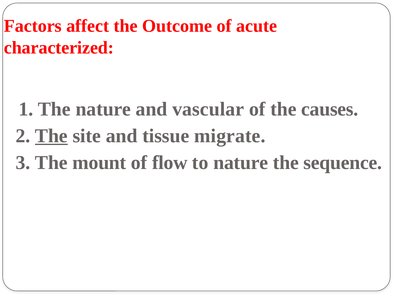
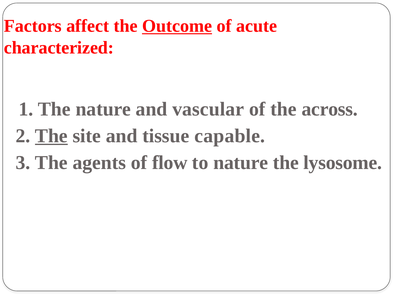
Outcome underline: none -> present
causes: causes -> across
migrate: migrate -> capable
mount: mount -> agents
sequence: sequence -> lysosome
